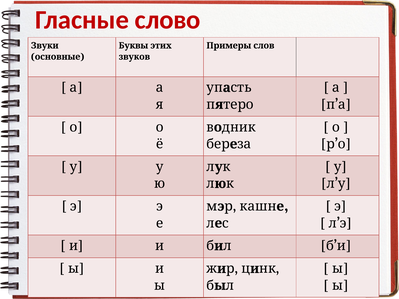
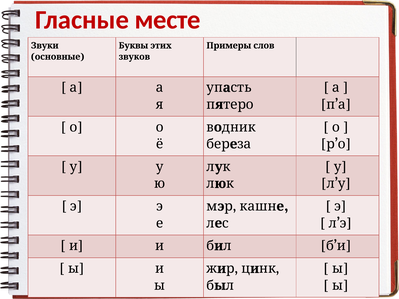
слово: слово -> месте
